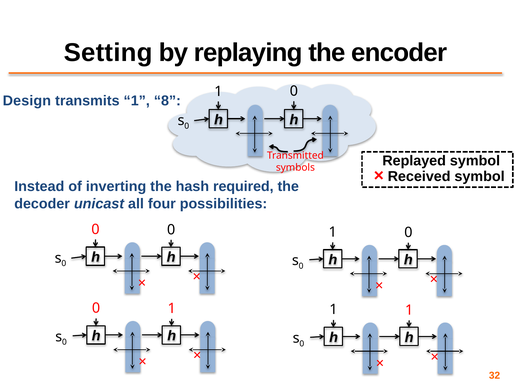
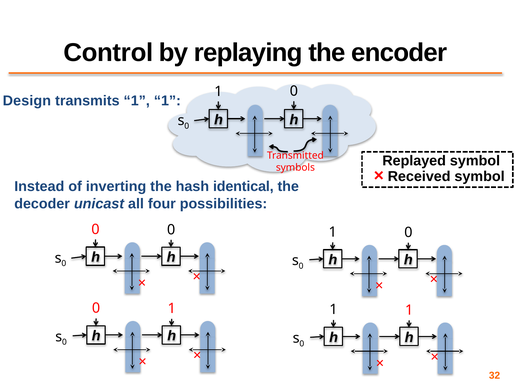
Setting: Setting -> Control
1 8: 8 -> 1
required: required -> identical
